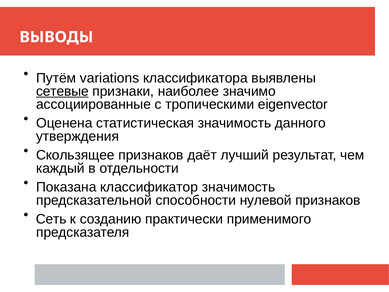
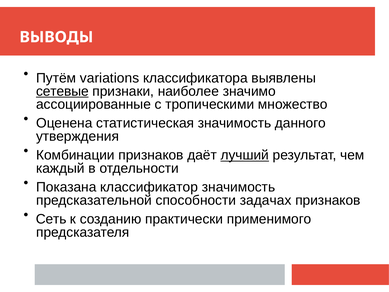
eigenvector: eigenvector -> множество
Скользящее: Скользящее -> Комбинации
лучший underline: none -> present
нулевой: нулевой -> задачах
